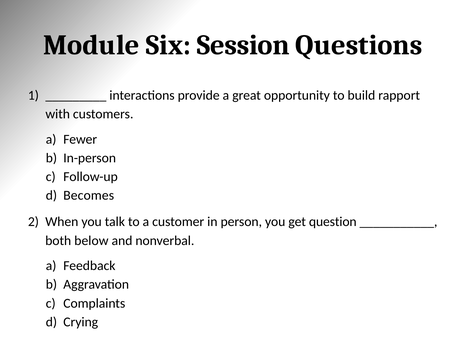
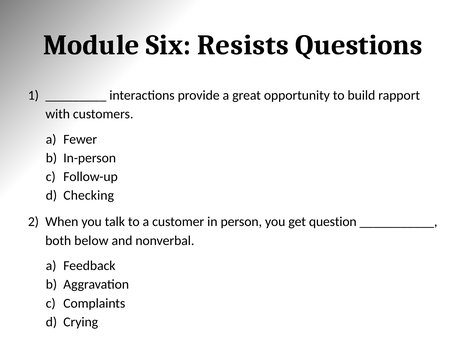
Session: Session -> Resists
Becomes: Becomes -> Checking
